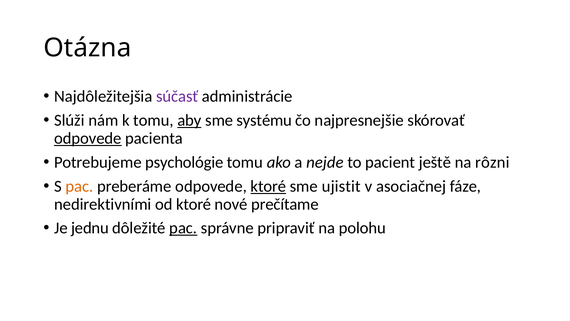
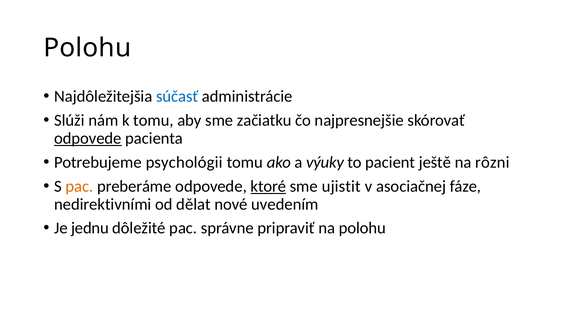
Otázna at (87, 48): Otázna -> Polohu
súčasť colour: purple -> blue
aby underline: present -> none
systému: systému -> začiatku
psychológie: psychológie -> psychológii
nejde: nejde -> výuky
od ktoré: ktoré -> dělat
prečítame: prečítame -> uvedením
pac at (183, 228) underline: present -> none
